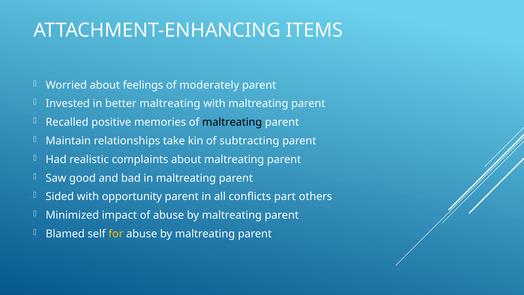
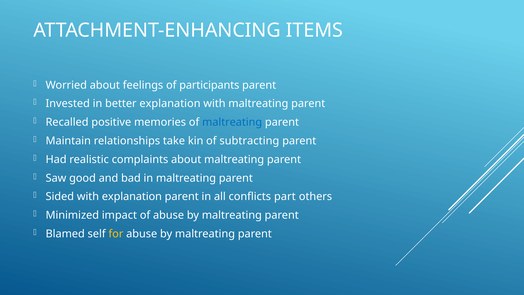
moderately: moderately -> participants
better maltreating: maltreating -> explanation
maltreating at (232, 122) colour: black -> blue
with opportunity: opportunity -> explanation
